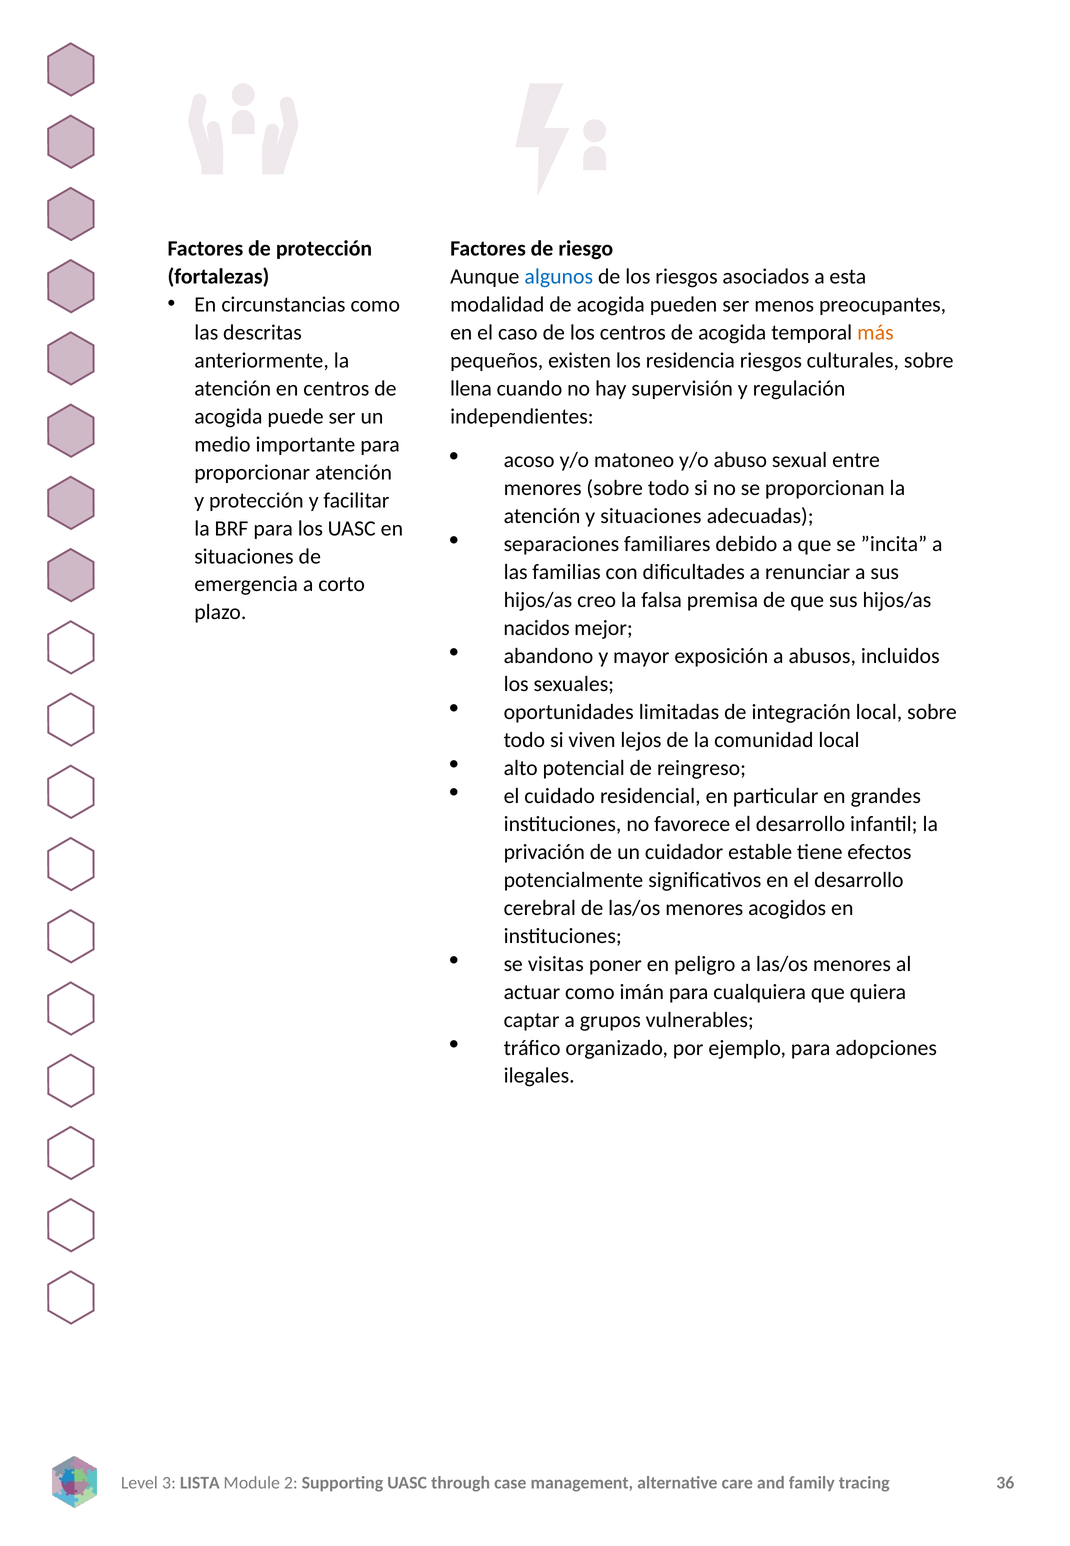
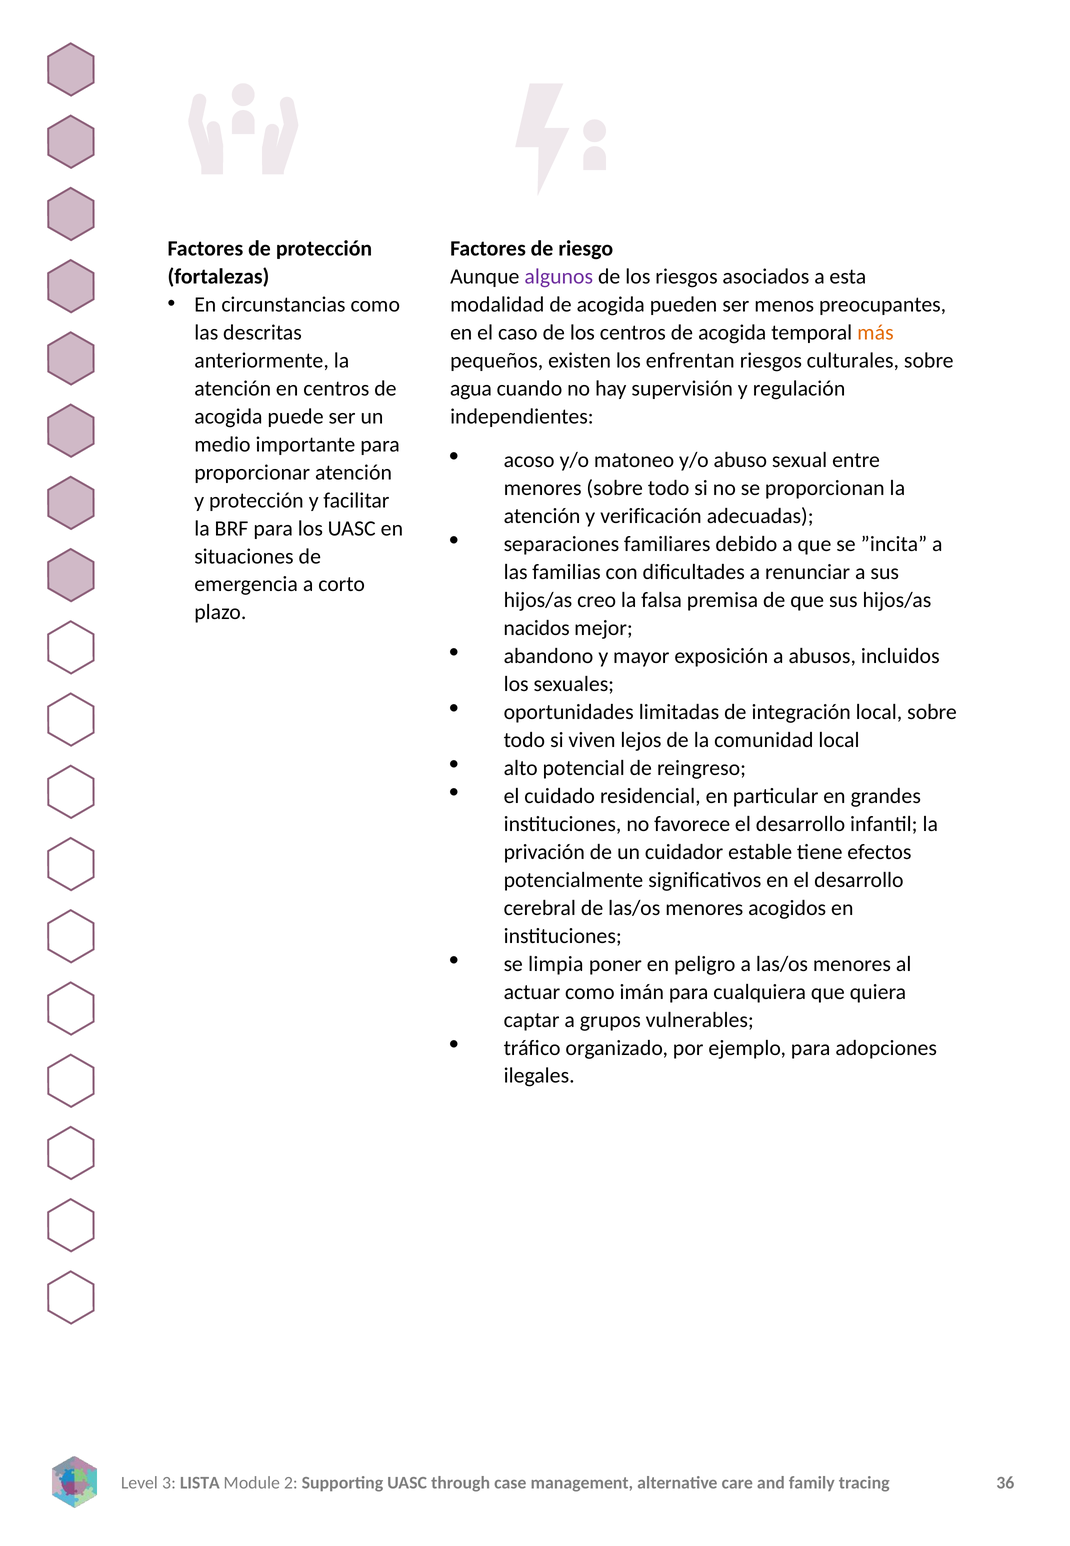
algunos colour: blue -> purple
residencia: residencia -> enfrentan
llena: llena -> agua
y situaciones: situaciones -> verificación
visitas: visitas -> limpia
